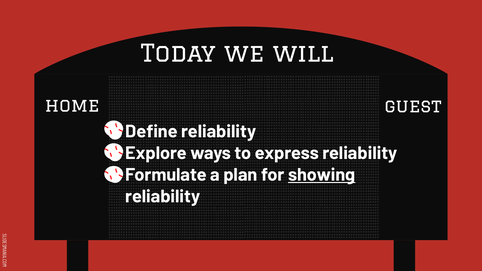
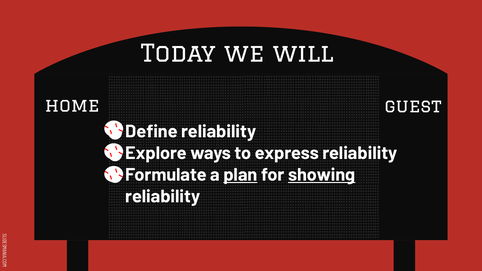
plan underline: none -> present
